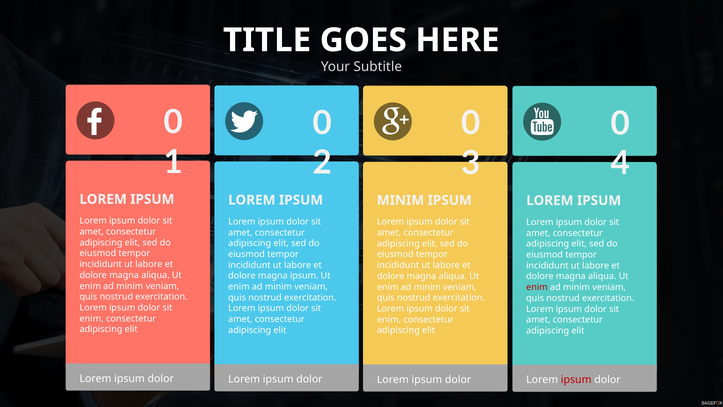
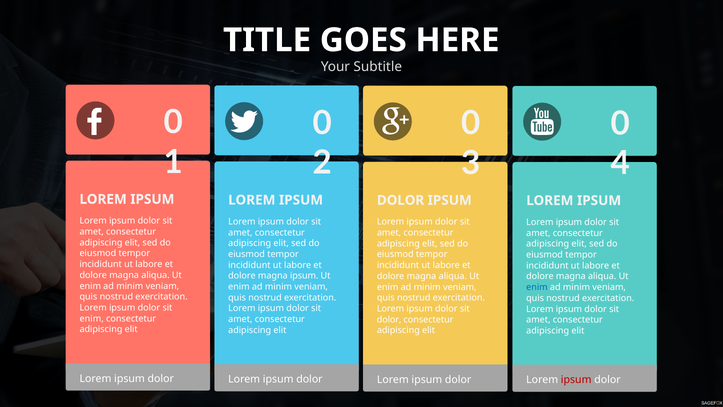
MINIM at (400, 200): MINIM -> DOLOR
enim at (537, 287) colour: red -> blue
enim at (389, 319): enim -> dolor
